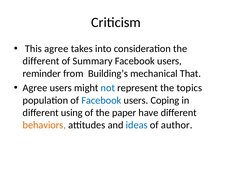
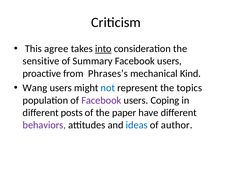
into underline: none -> present
different at (41, 61): different -> sensitive
reminder: reminder -> proactive
Building’s: Building’s -> Phrases’s
That: That -> Kind
Agree at (35, 88): Agree -> Wang
Facebook at (101, 100) colour: blue -> purple
using: using -> posts
behaviors colour: orange -> purple
